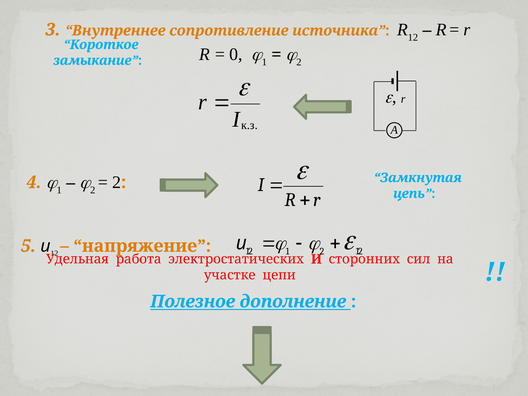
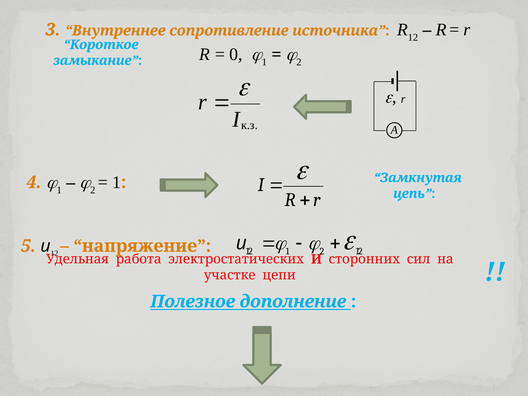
2 at (117, 182): 2 -> 1
